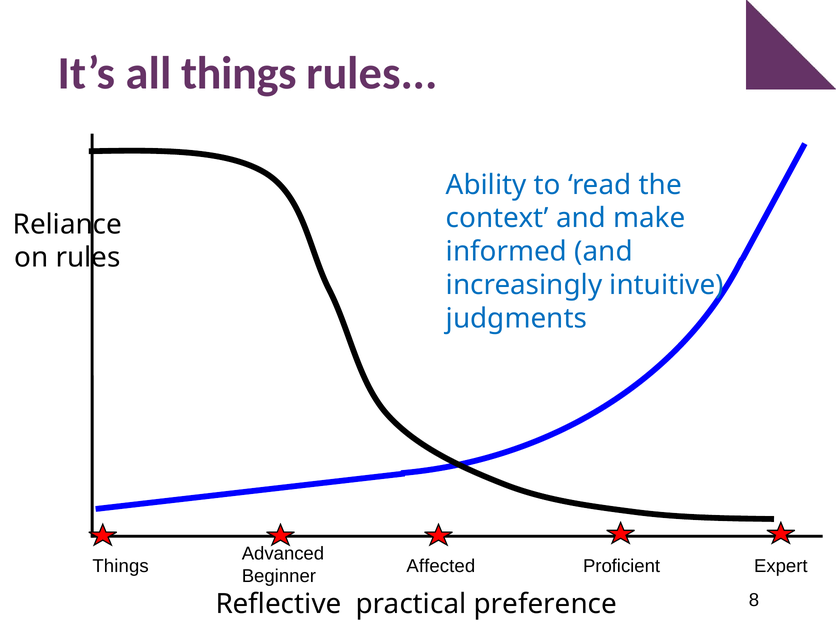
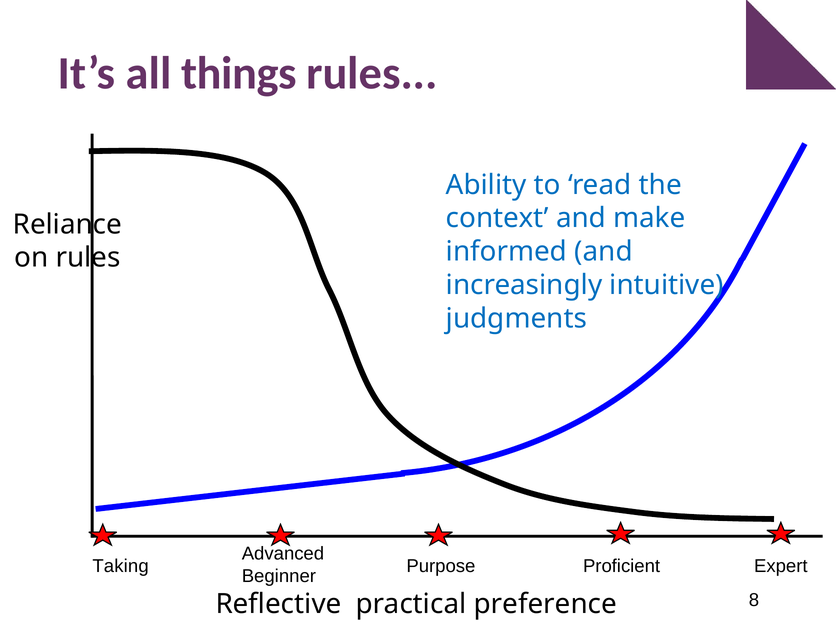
Things at (121, 566): Things -> Taking
Affected: Affected -> Purpose
